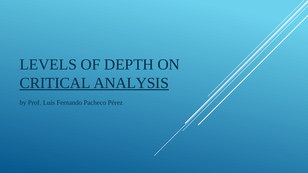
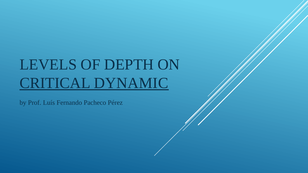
ANALYSIS: ANALYSIS -> DYNAMIC
